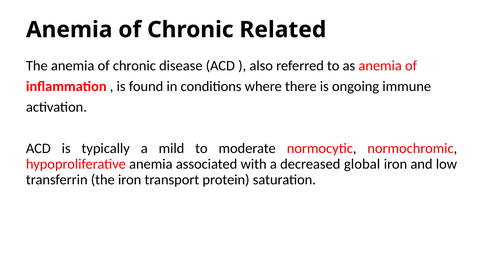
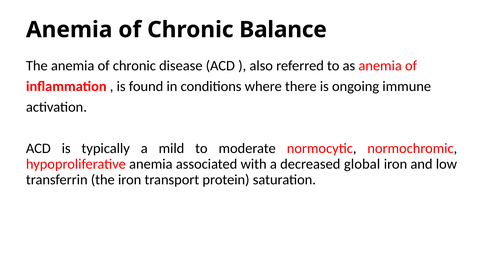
Related: Related -> Balance
